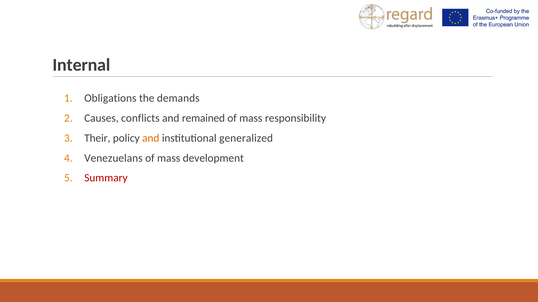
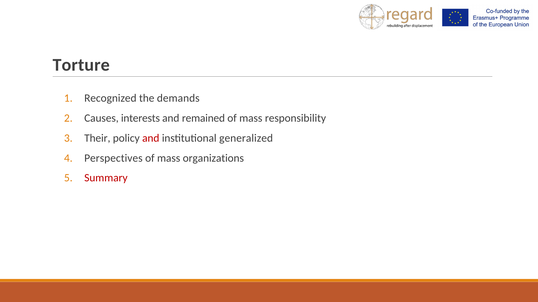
Internal: Internal -> Torture
Obligations: Obligations -> Recognized
conflicts: conflicts -> interests
and at (151, 138) colour: orange -> red
Venezuelans: Venezuelans -> Perspectives
development: development -> organizations
